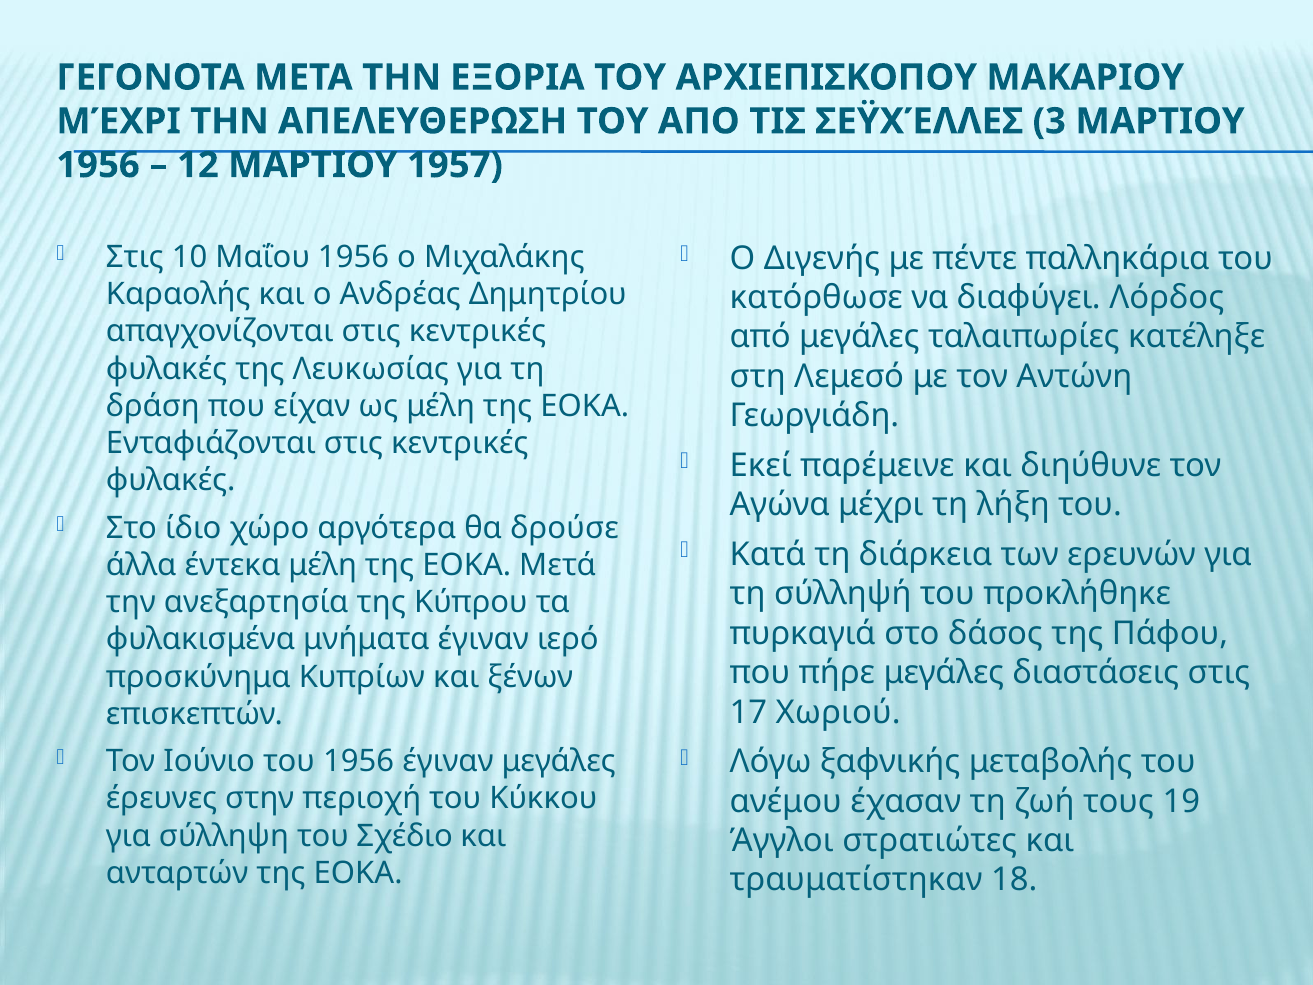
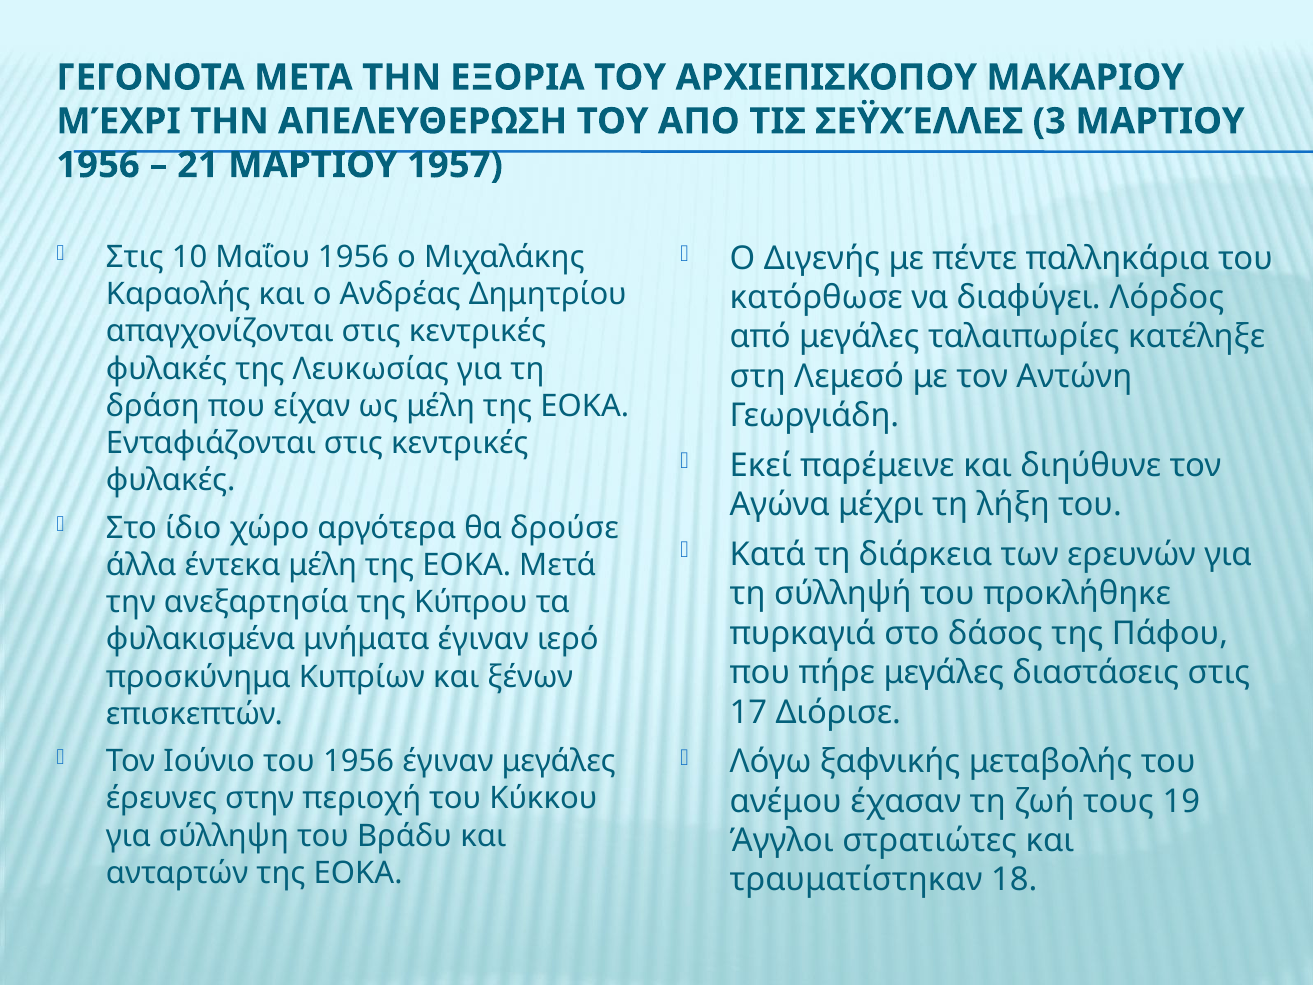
12: 12 -> 21
Χωριού: Χωριού -> Διόρισε
Σχέδιο: Σχέδιο -> Βράδυ
